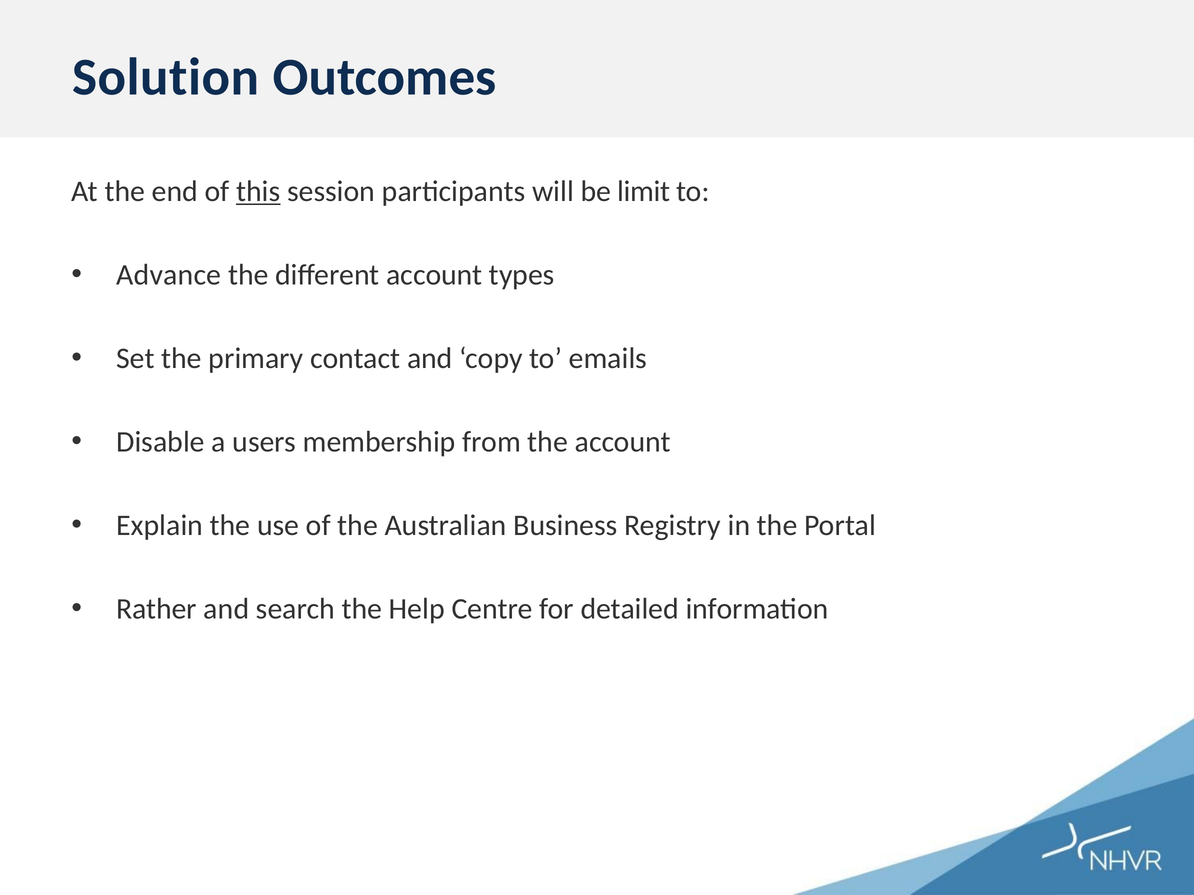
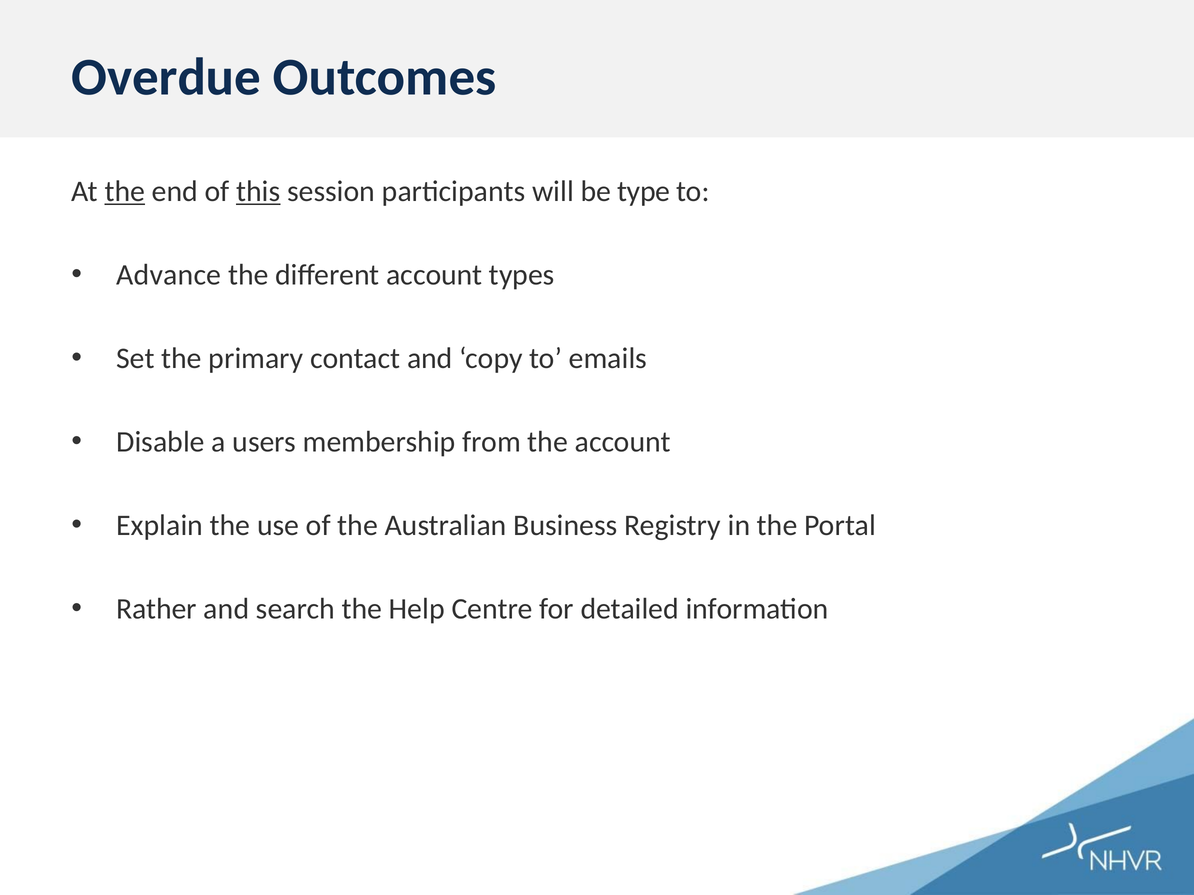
Solution: Solution -> Overdue
the at (125, 192) underline: none -> present
limit: limit -> type
